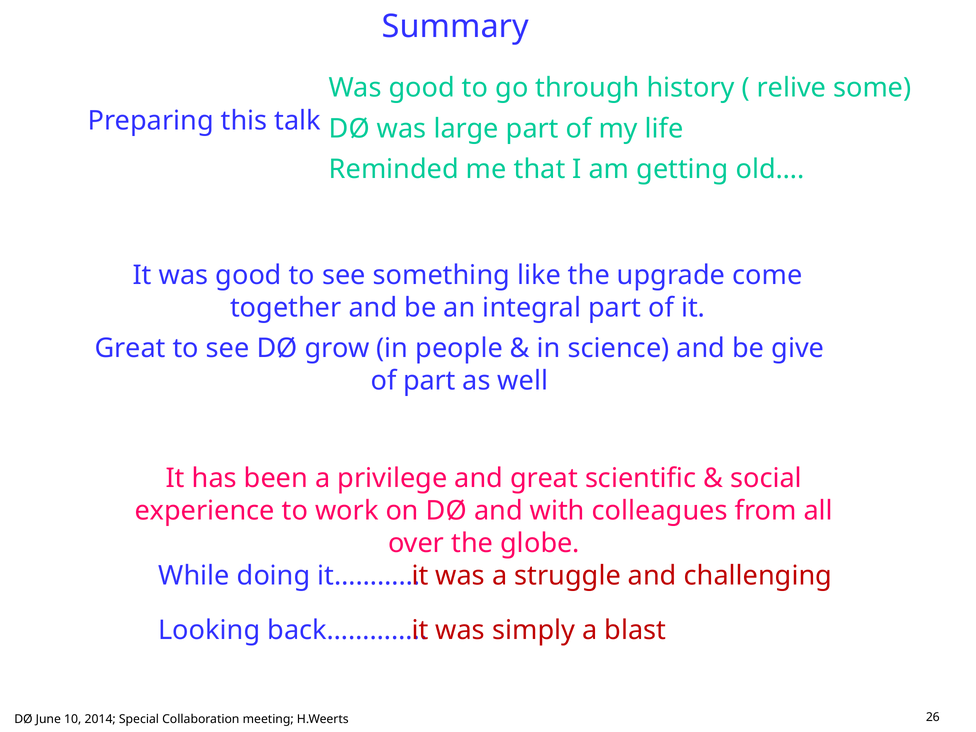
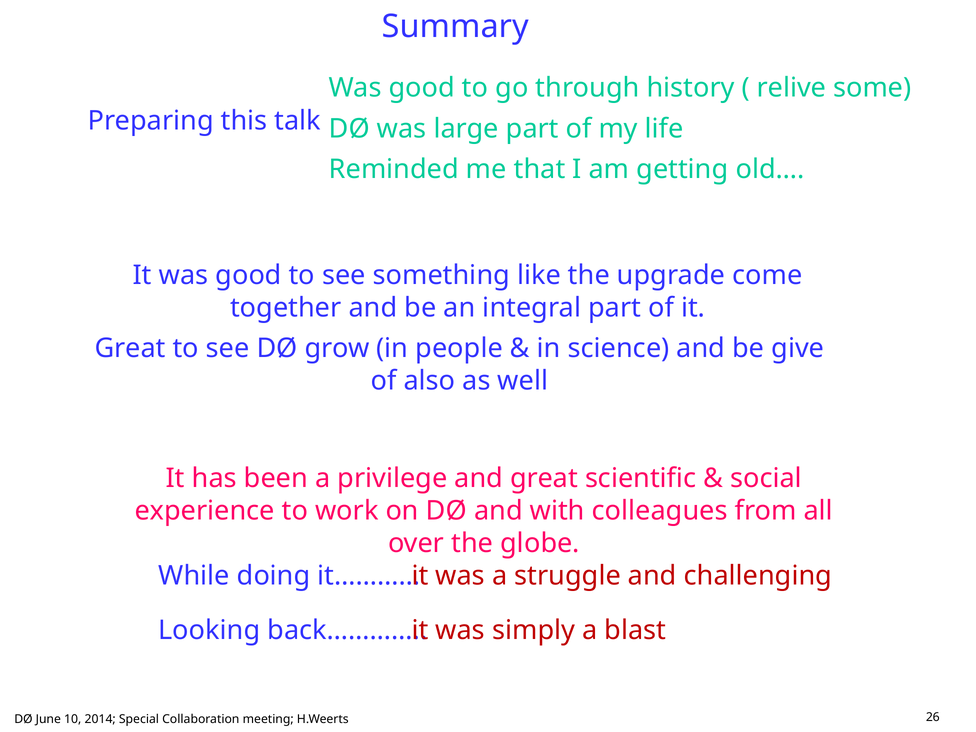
of part: part -> also
